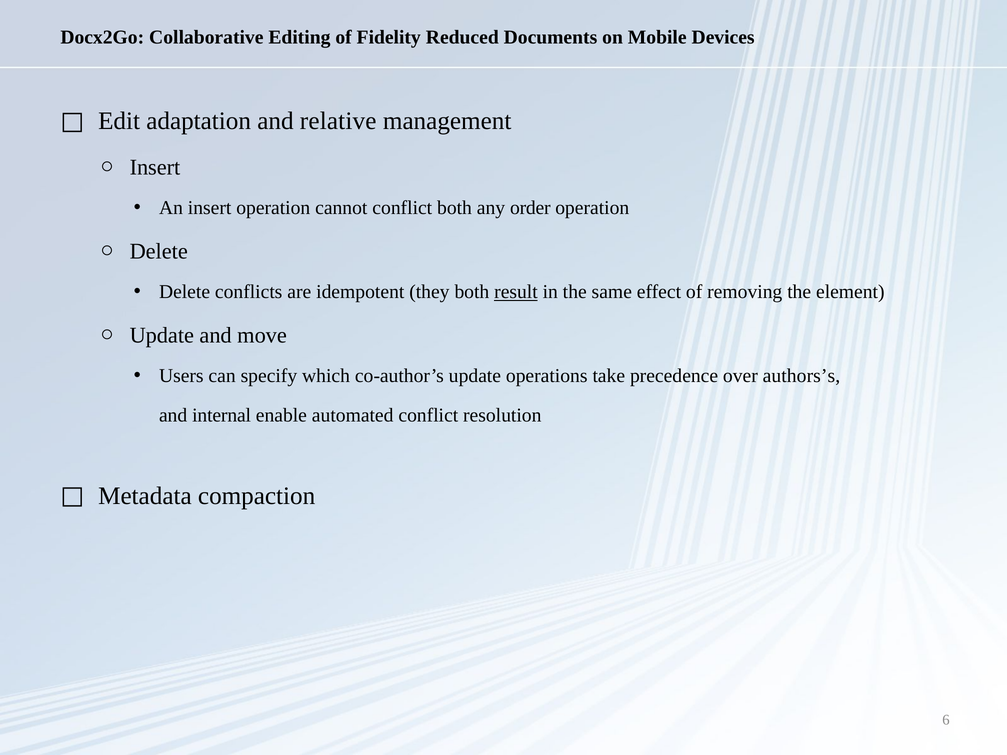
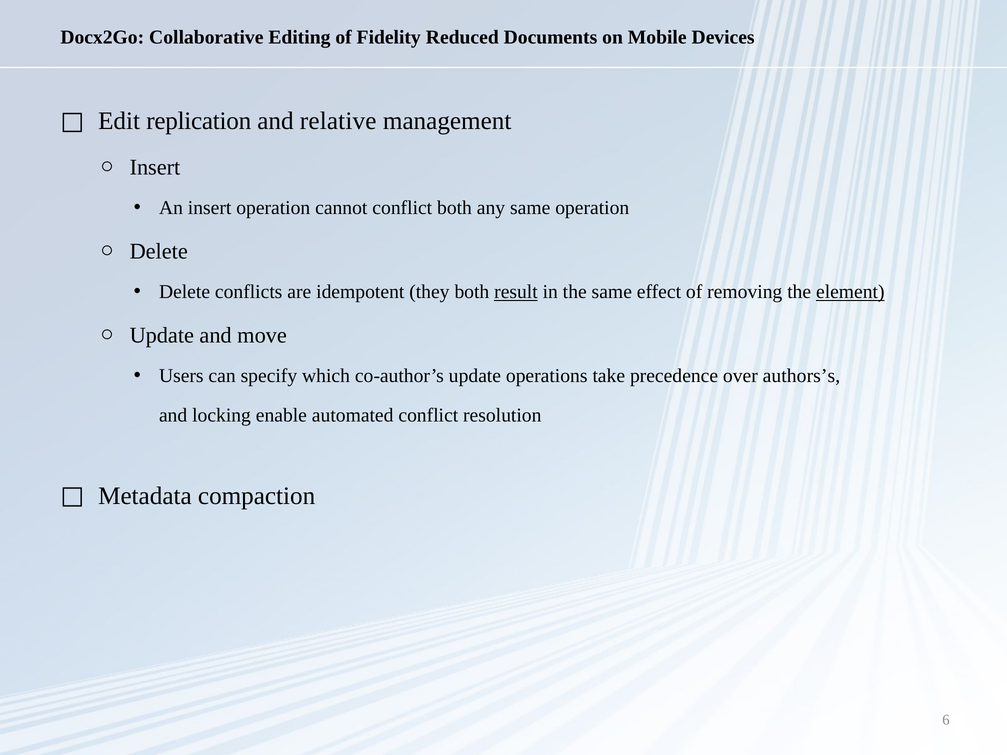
adaptation: adaptation -> replication
any order: order -> same
element underline: none -> present
internal: internal -> locking
